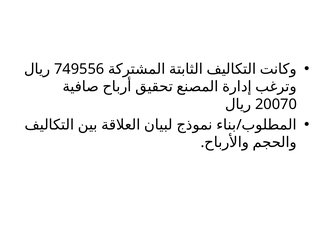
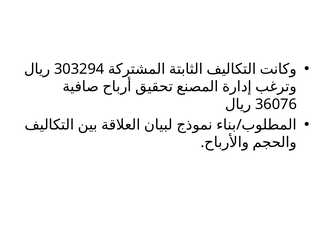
749556: 749556 -> 303294
20070: 20070 -> 36076
